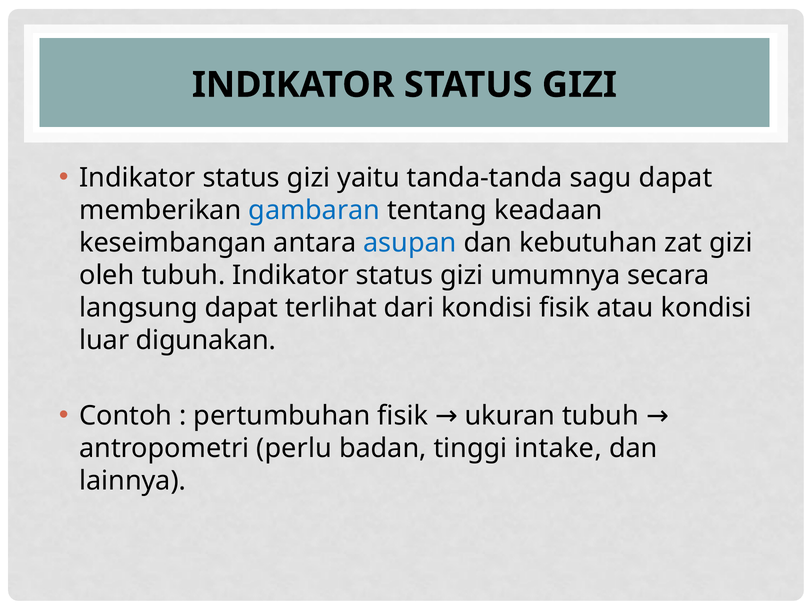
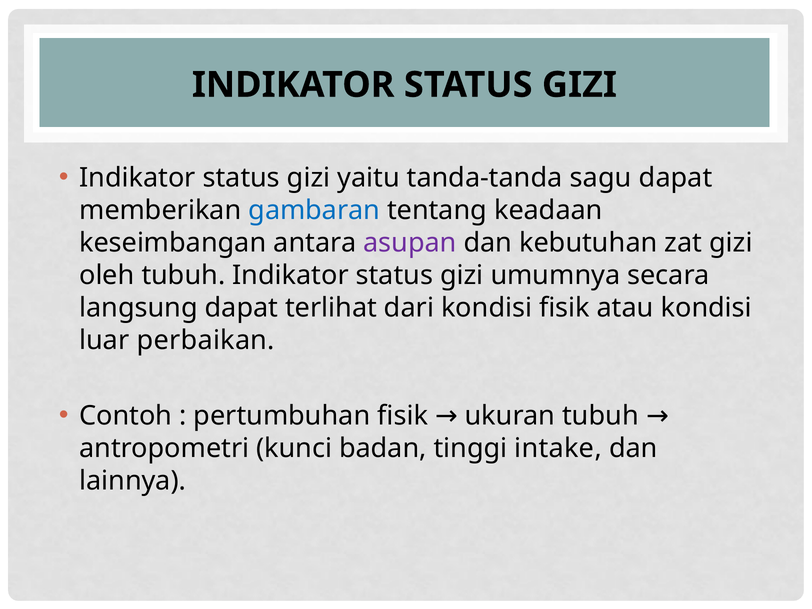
asupan colour: blue -> purple
digunakan: digunakan -> perbaikan
perlu: perlu -> kunci
